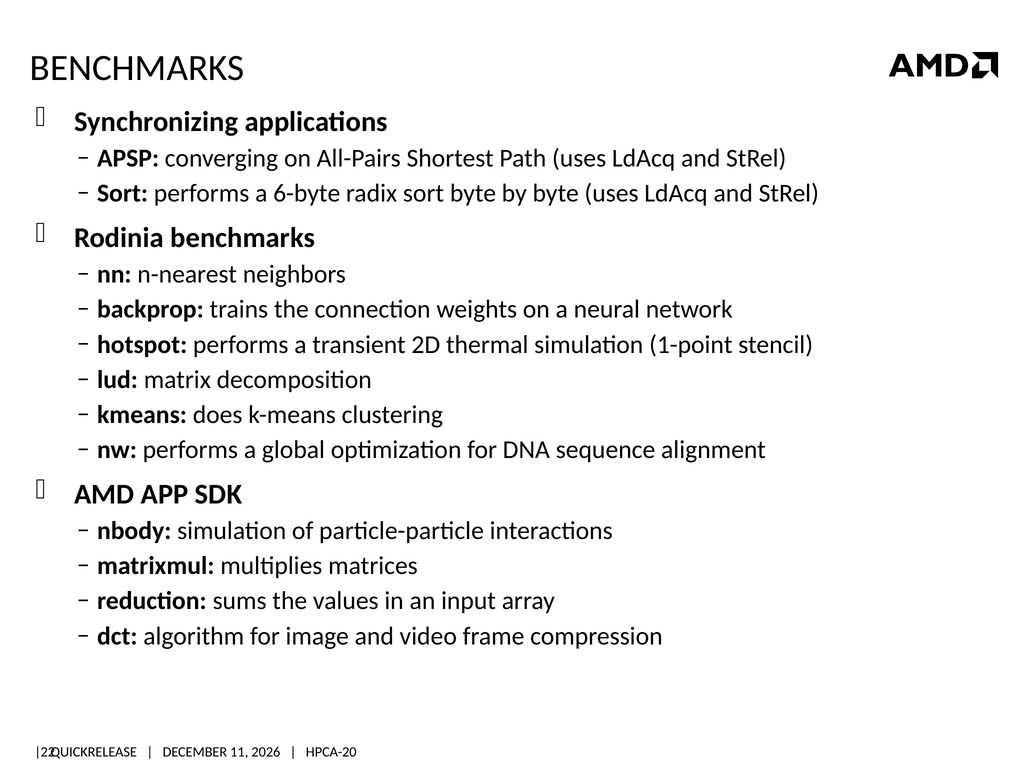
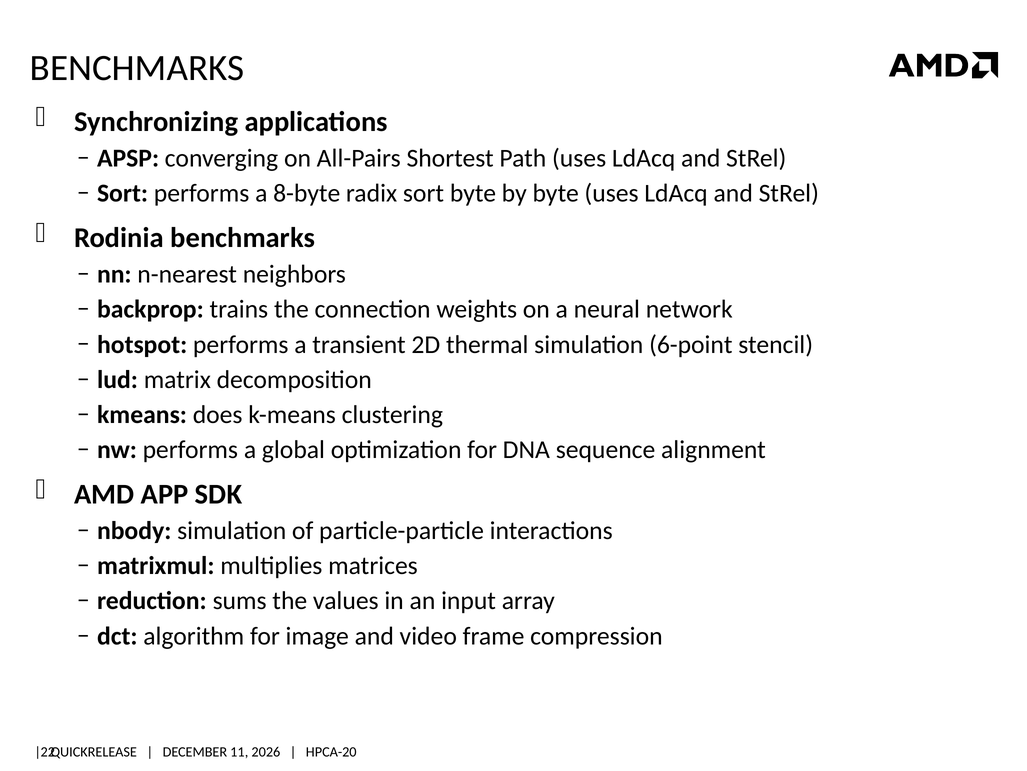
6-byte: 6-byte -> 8-byte
1-point: 1-point -> 6-point
